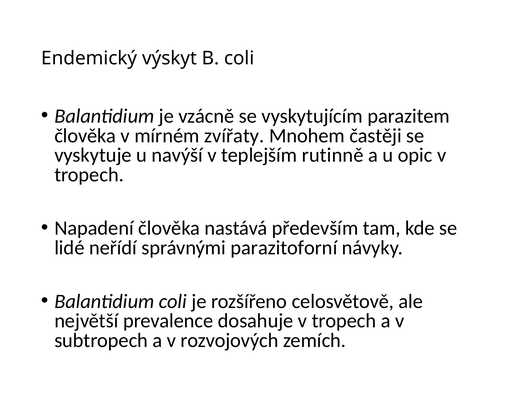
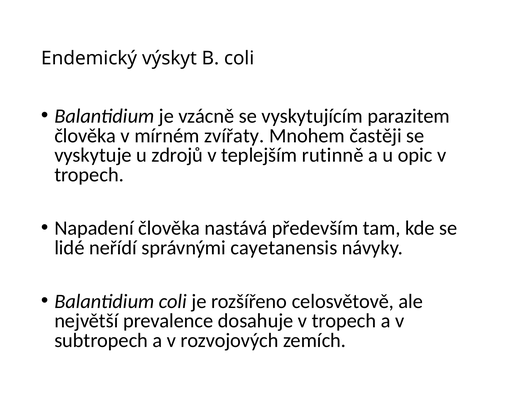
navýší: navýší -> zdrojů
parazitoforní: parazitoforní -> cayetanensis
